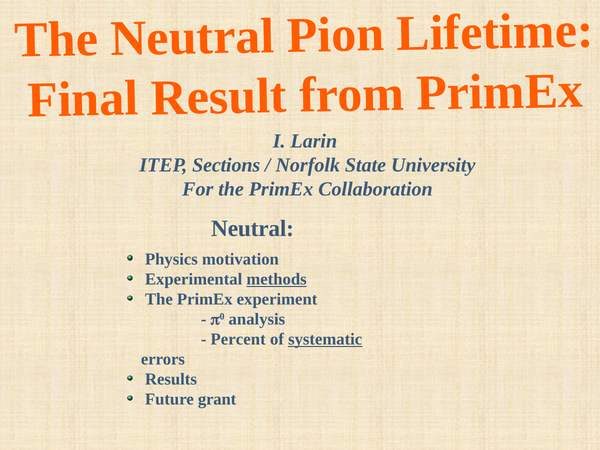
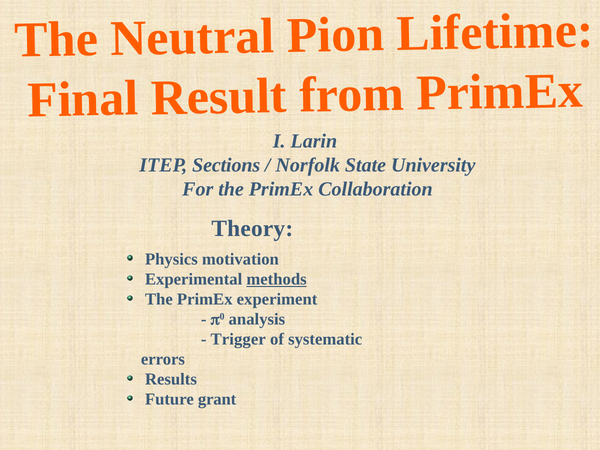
Neutral at (253, 229): Neutral -> Theory
Percent: Percent -> Trigger
systematic underline: present -> none
